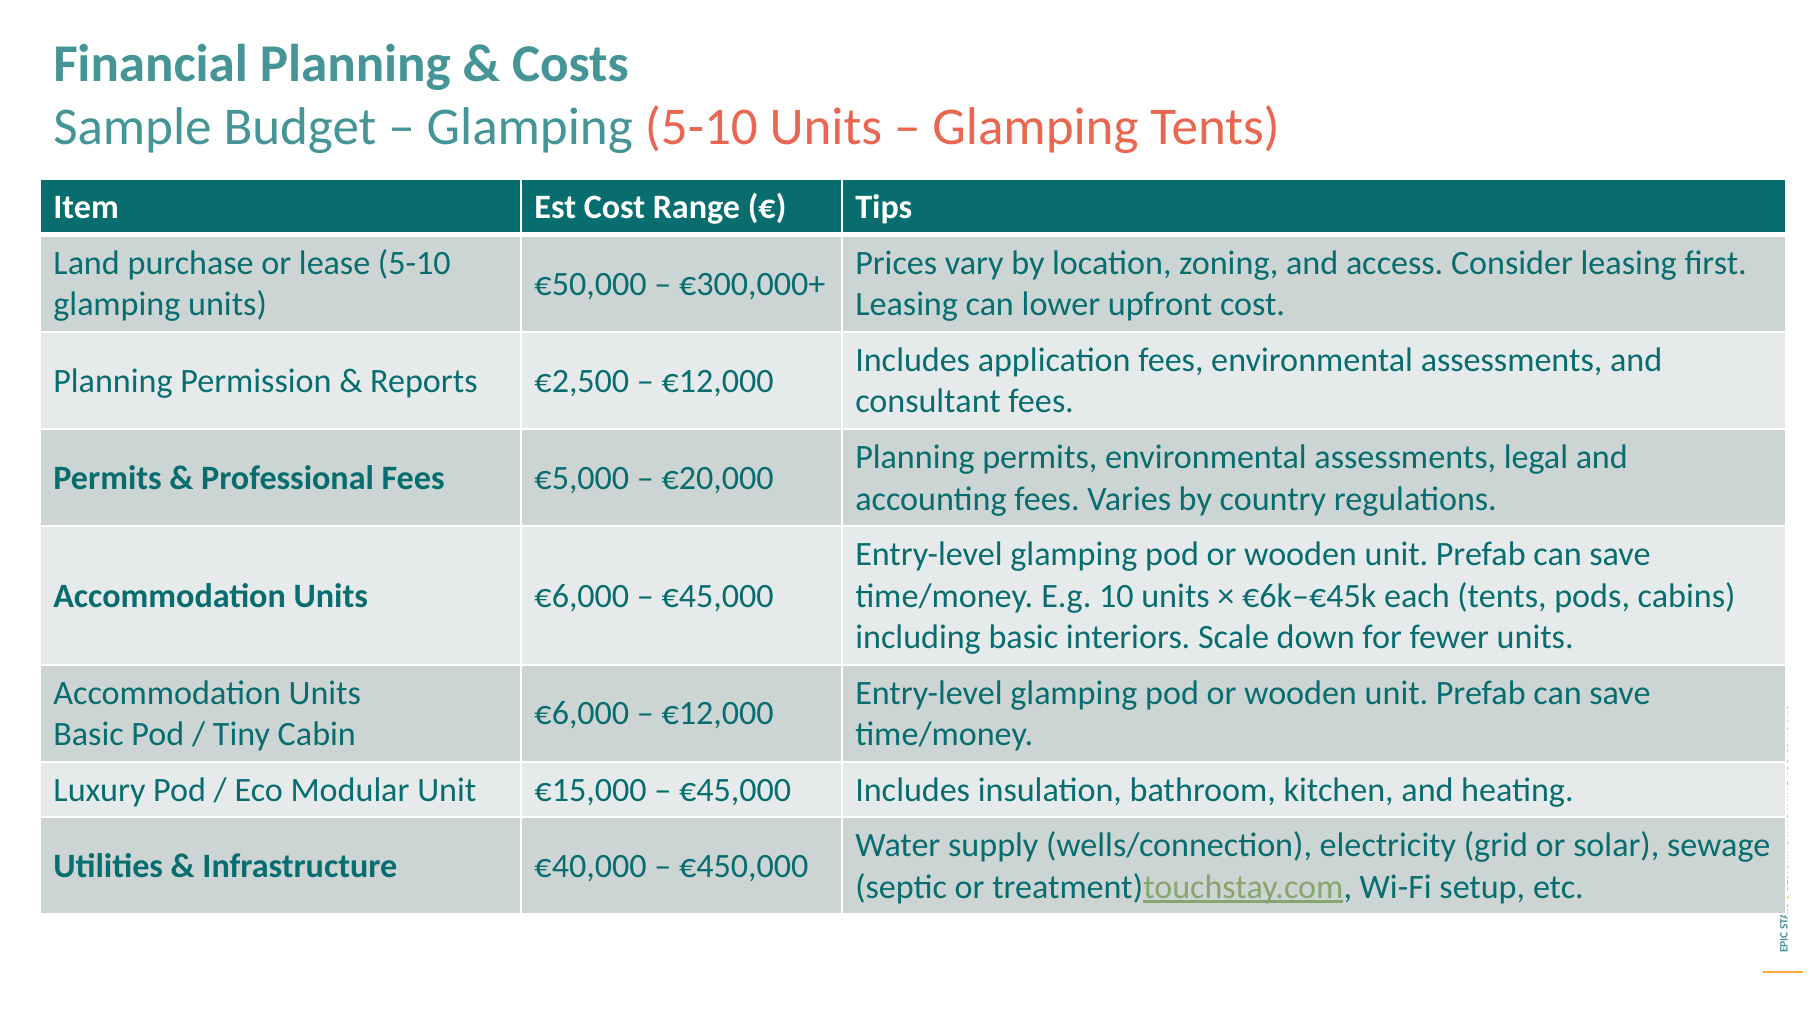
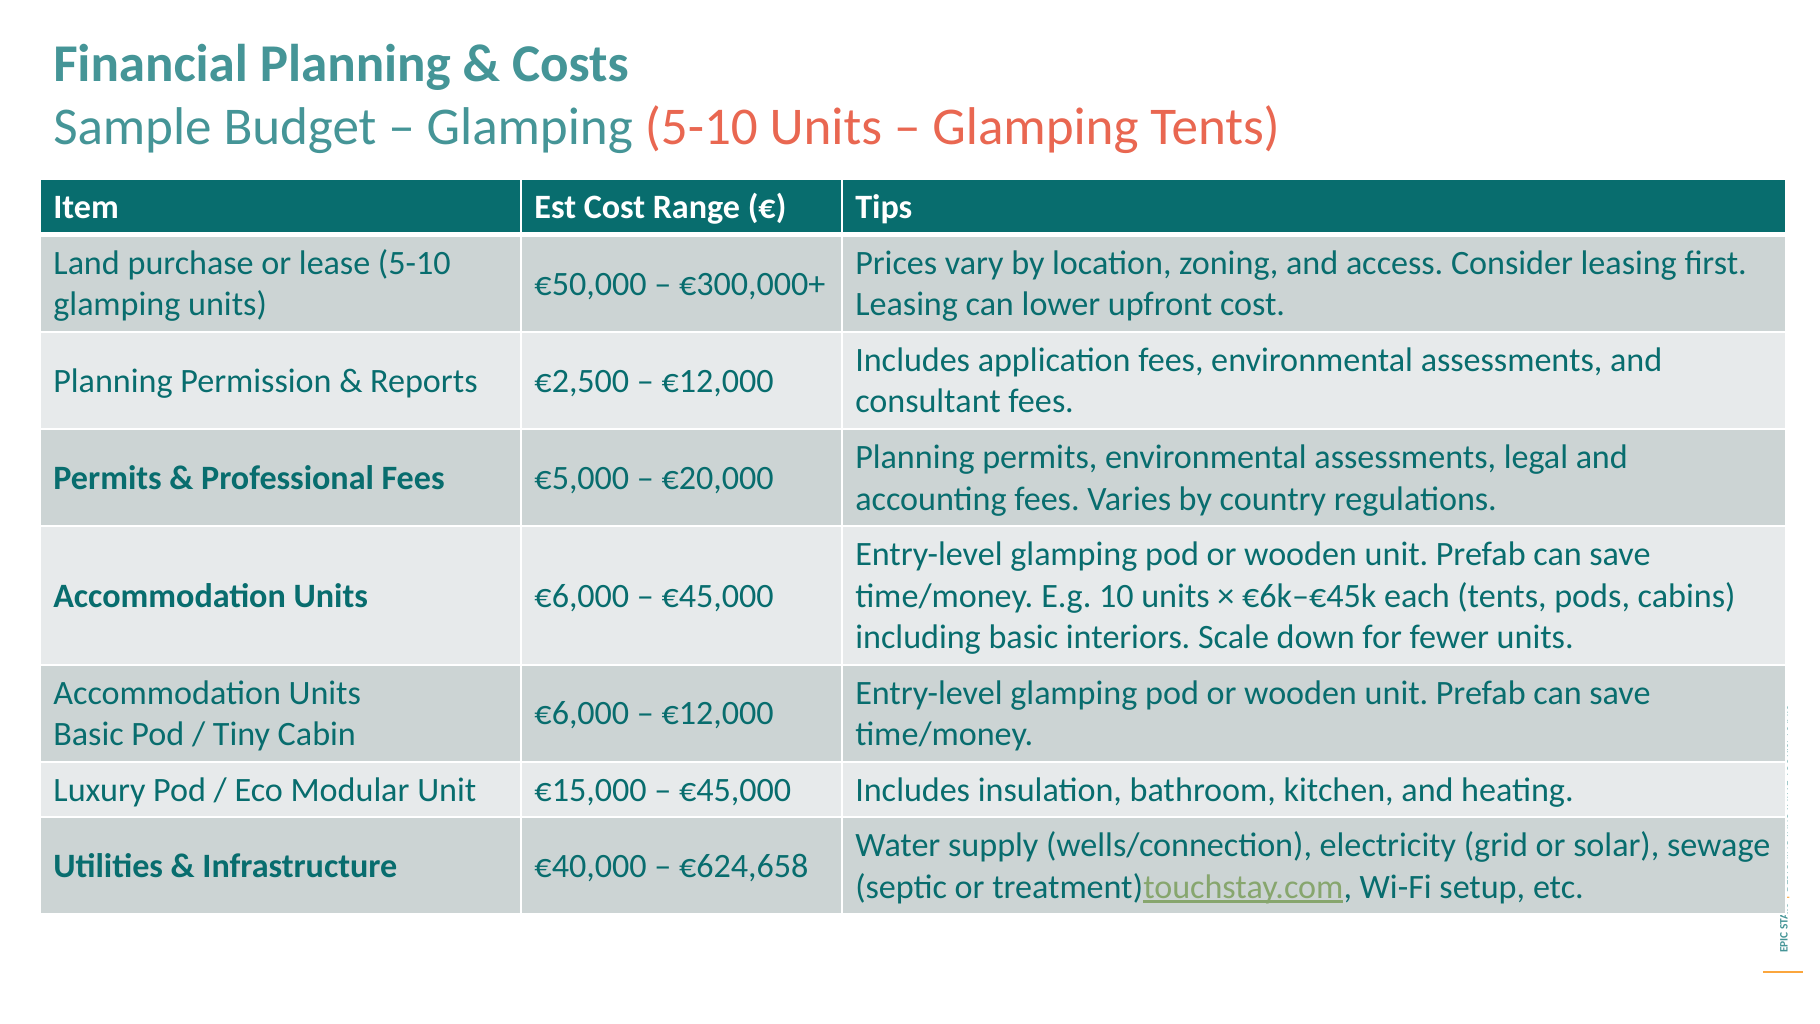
€450,000: €450,000 -> €624,658
